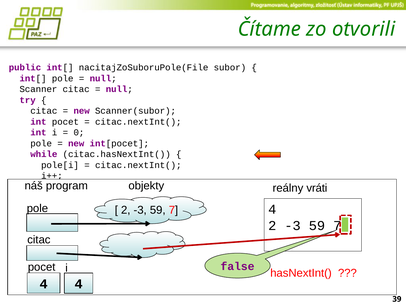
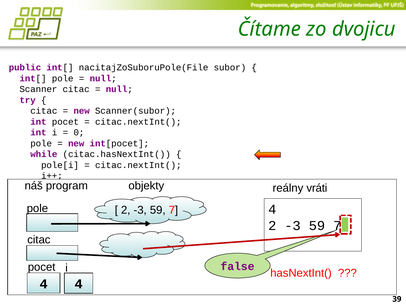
otvorili: otvorili -> dvojicu
